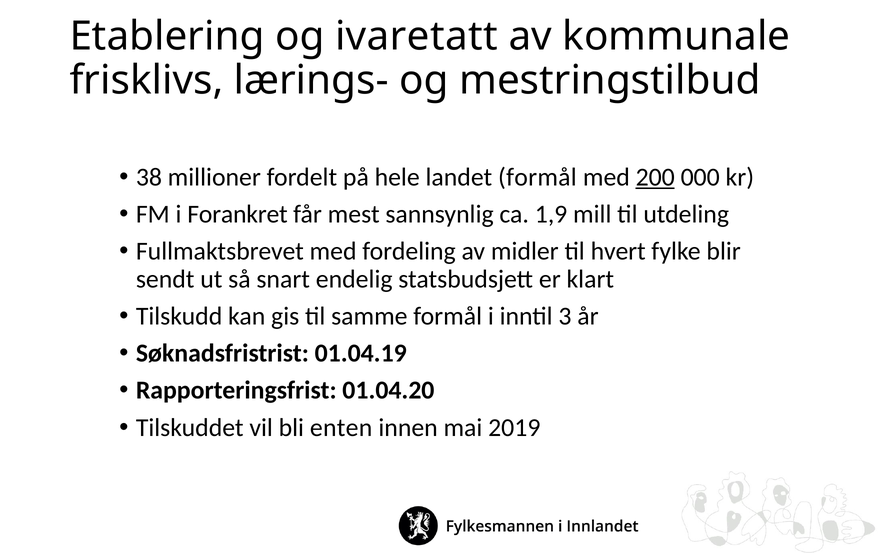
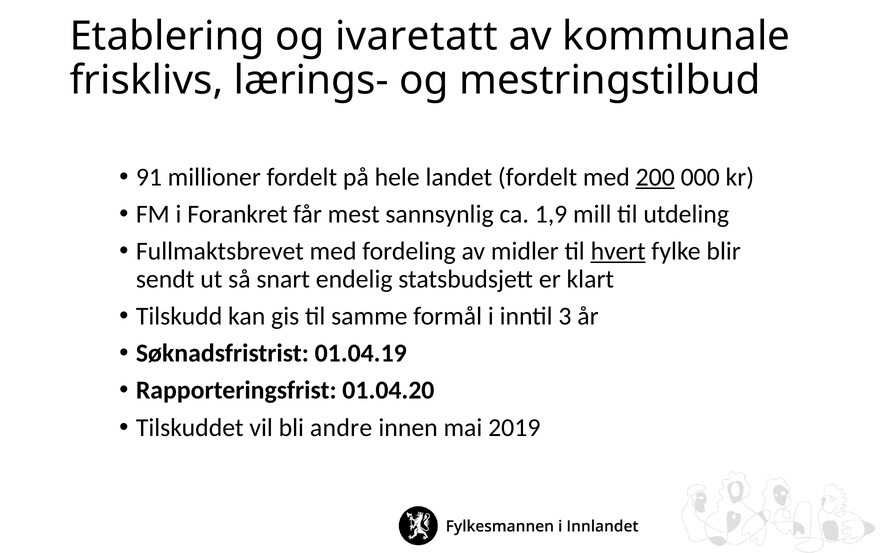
38: 38 -> 91
landet formål: formål -> fordelt
hvert underline: none -> present
enten: enten -> andre
